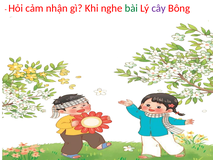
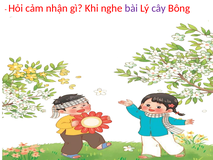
bài colour: green -> purple
